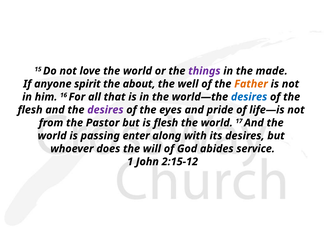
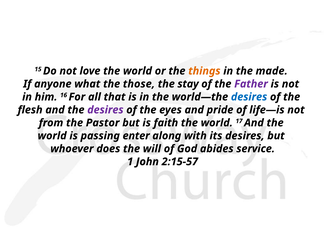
things colour: purple -> orange
spirit: spirit -> what
about: about -> those
well: well -> stay
Father colour: orange -> purple
is flesh: flesh -> faith
2:15-12: 2:15-12 -> 2:15-57
